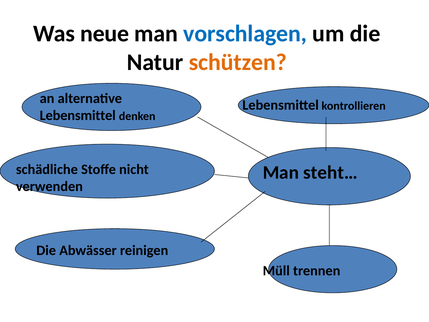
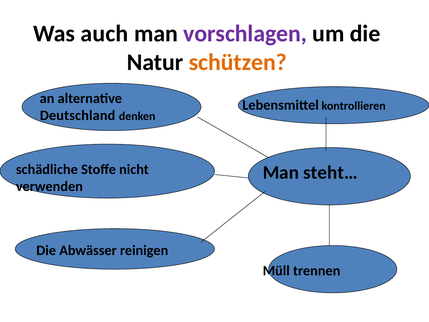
neue: neue -> auch
vorschlagen colour: blue -> purple
Lebensmittel at (78, 115): Lebensmittel -> Deutschland
